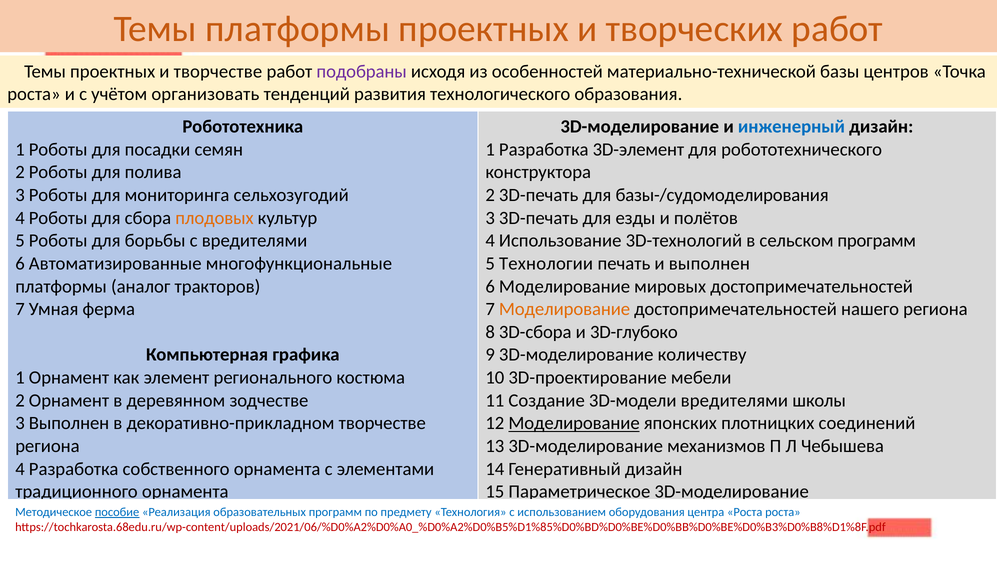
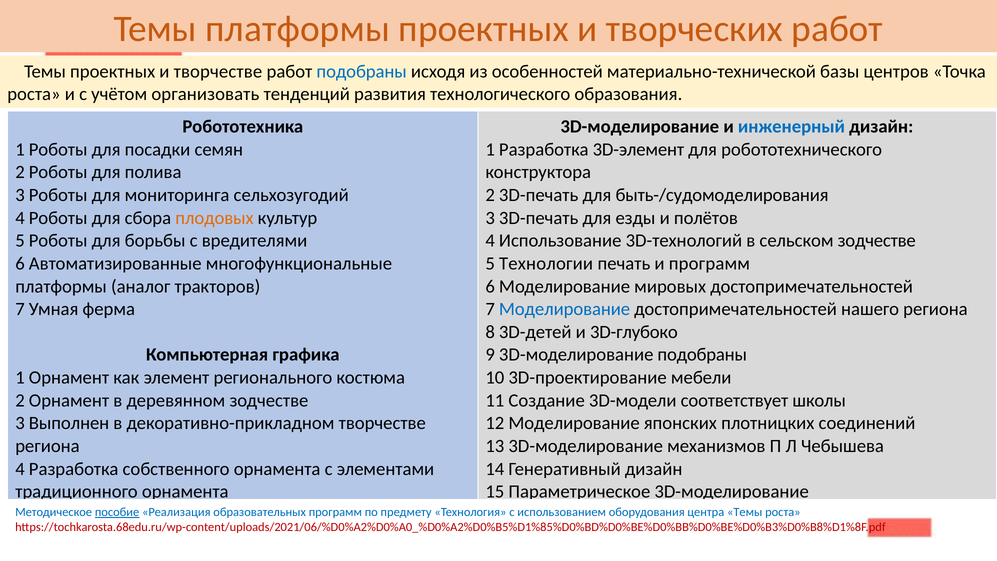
подобраны at (362, 72) colour: purple -> blue
базы-/судомоделирования: базы-/судомоделирования -> быть-/судомоделирования
сельском программ: программ -> зодчестве
и выполнен: выполнен -> программ
Моделирование at (565, 309) colour: orange -> blue
3D-сбора: 3D-сбора -> 3D-детей
3D-моделирование количеству: количеству -> подобраны
3D-модели вредителями: вредителями -> соответствует
Моделирование at (574, 423) underline: present -> none
центра Роста: Роста -> Темы
